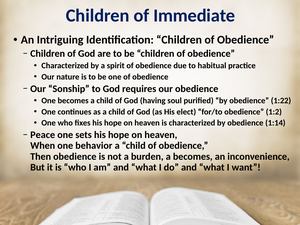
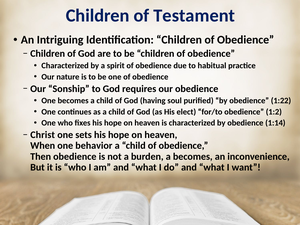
Immediate: Immediate -> Testament
Peace: Peace -> Christ
